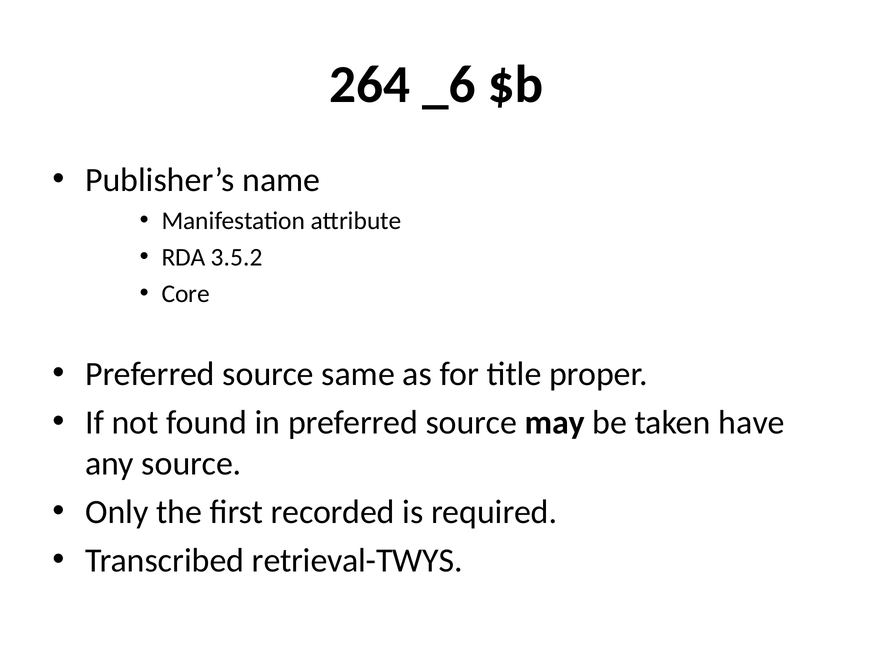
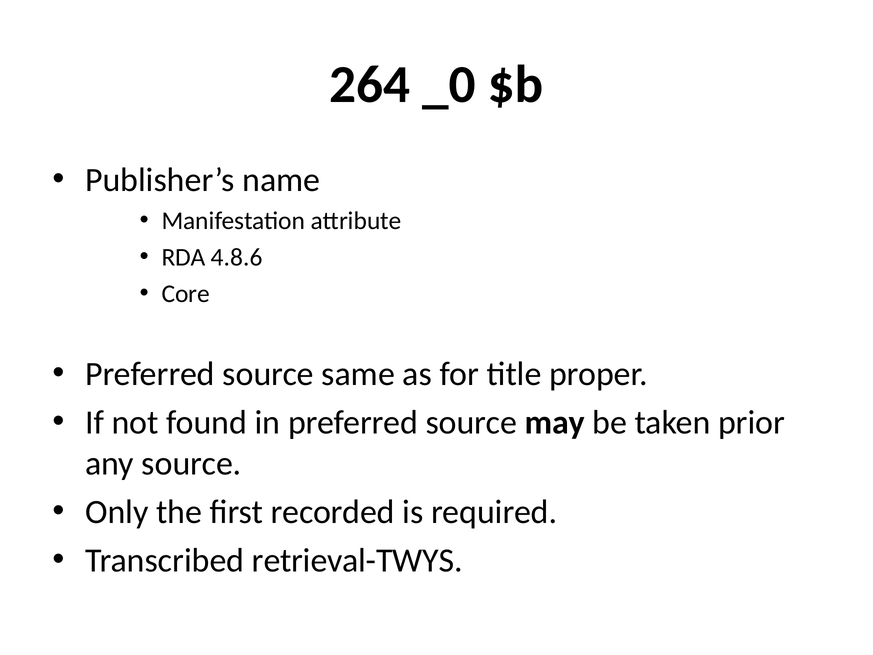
_6: _6 -> _0
3.5.2: 3.5.2 -> 4.8.6
have: have -> prior
